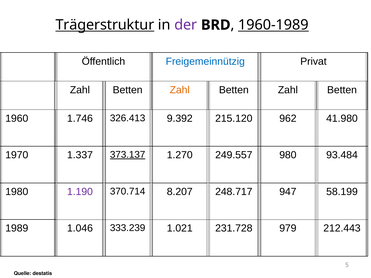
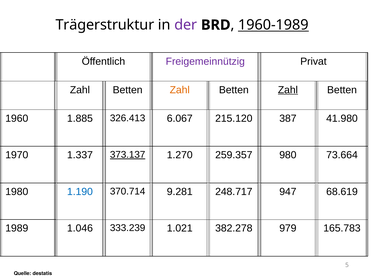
Trägerstruktur underline: present -> none
Freigemeinnützig colour: blue -> purple
Zahl at (288, 90) underline: none -> present
1.746: 1.746 -> 1.885
9.392: 9.392 -> 6.067
962: 962 -> 387
249.557: 249.557 -> 259.357
93.484: 93.484 -> 73.664
1.190 colour: purple -> blue
8.207: 8.207 -> 9.281
58.199: 58.199 -> 68.619
231.728: 231.728 -> 382.278
212.443: 212.443 -> 165.783
